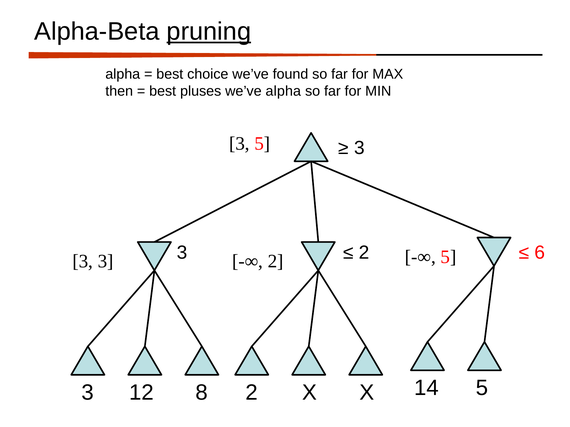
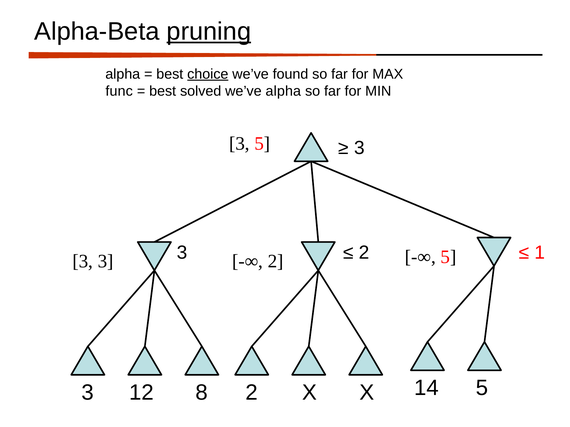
choice underline: none -> present
then: then -> func
pluses: pluses -> solved
6: 6 -> 1
